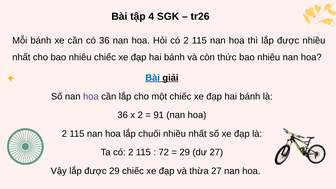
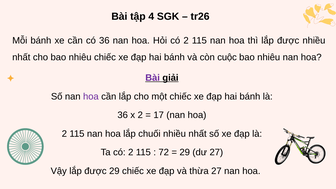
thức: thức -> cuộc
Bài at (153, 78) colour: blue -> purple
91: 91 -> 17
